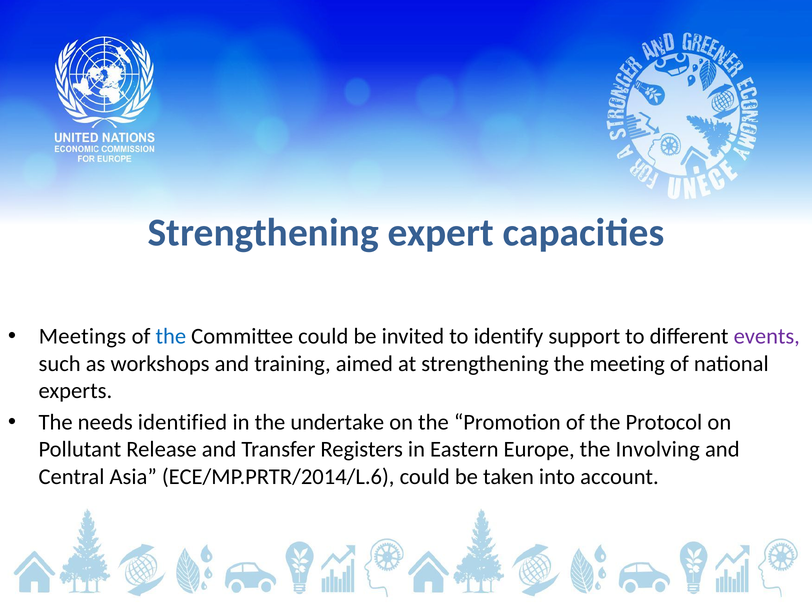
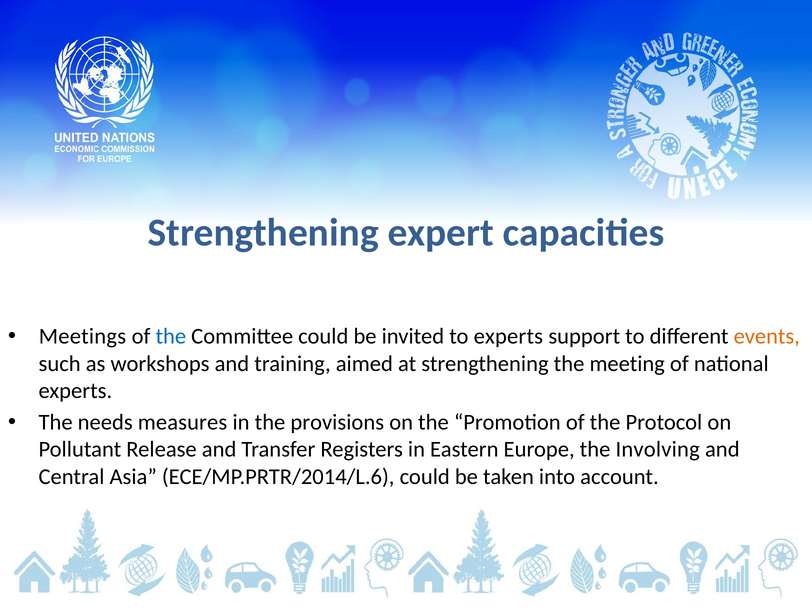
to identify: identify -> experts
events colour: purple -> orange
identified: identified -> measures
undertake: undertake -> provisions
